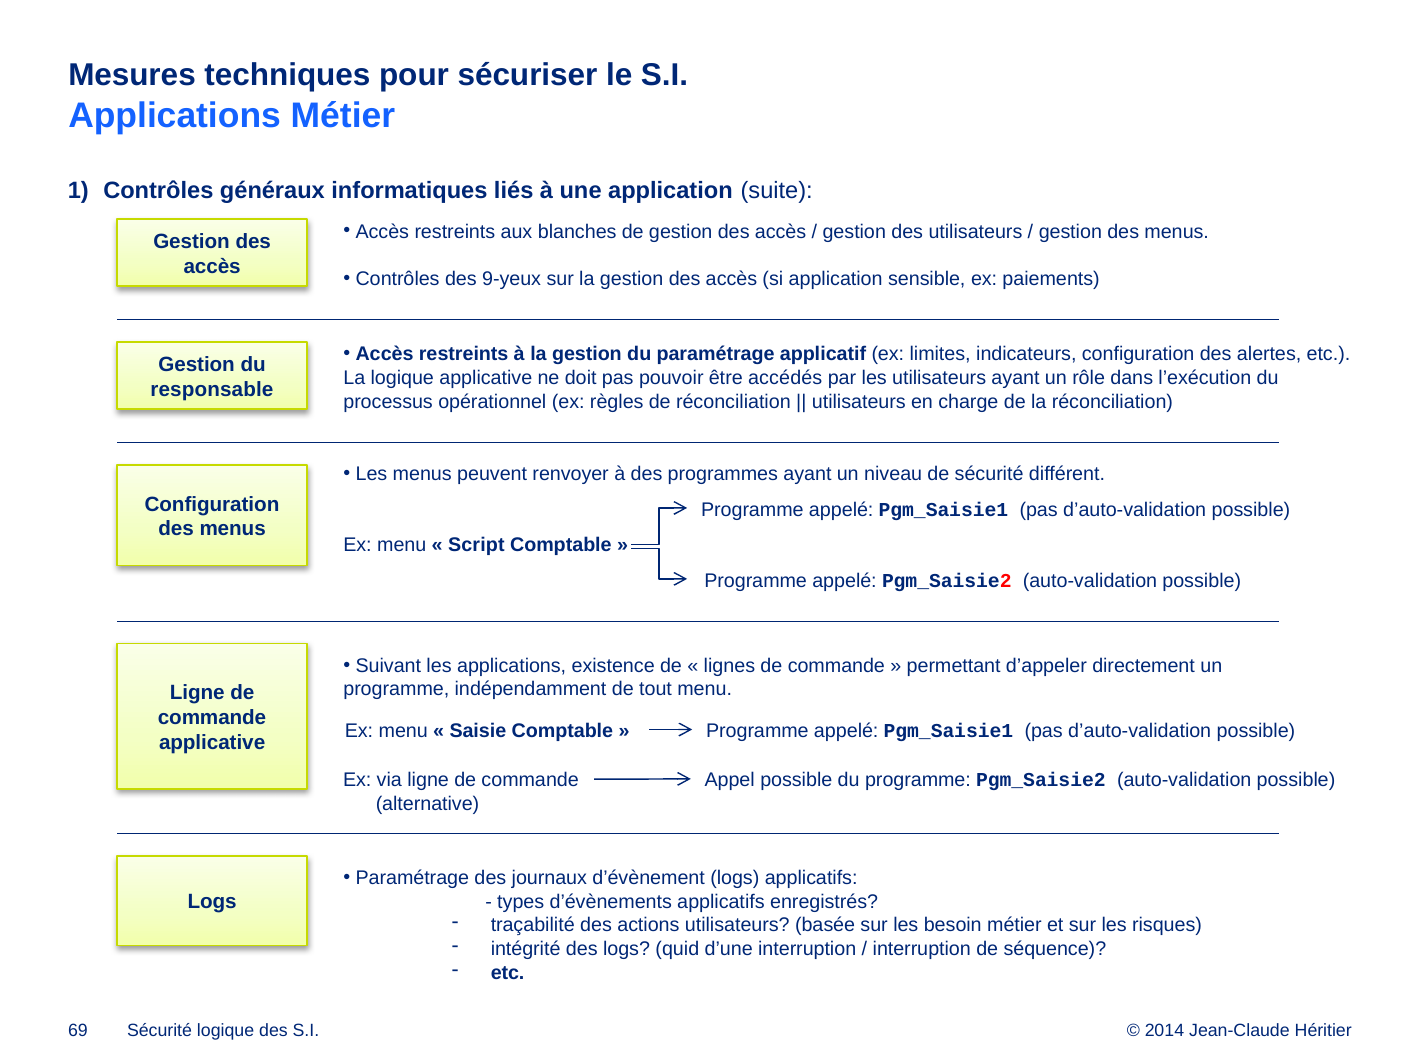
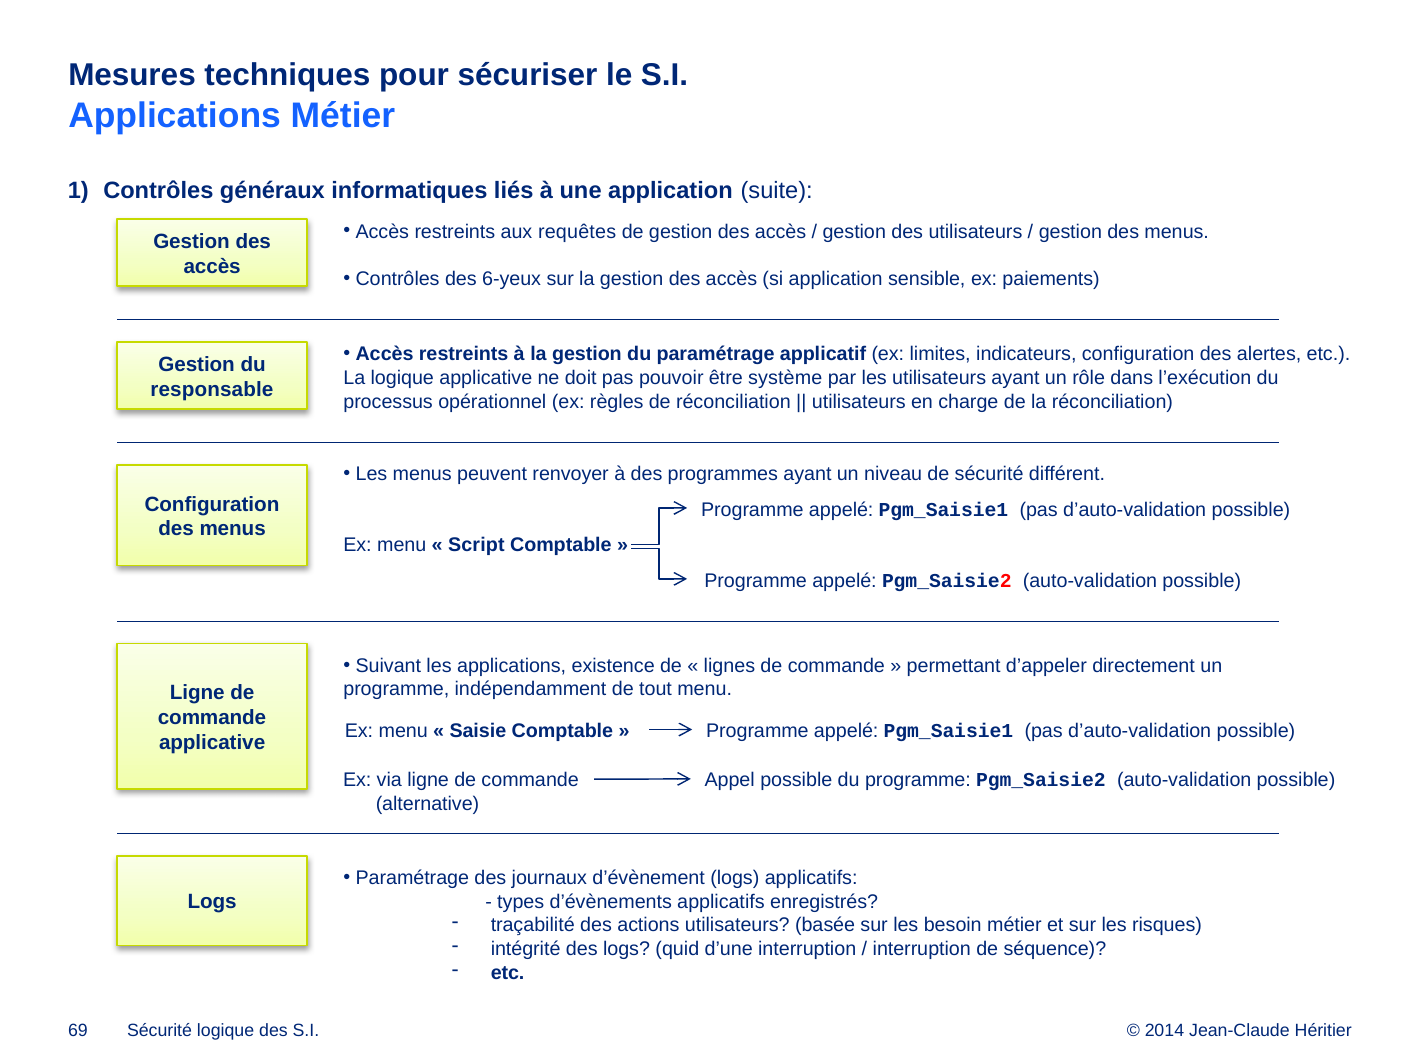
blanches: blanches -> requêtes
9-yeux: 9-yeux -> 6-yeux
accédés: accédés -> système
